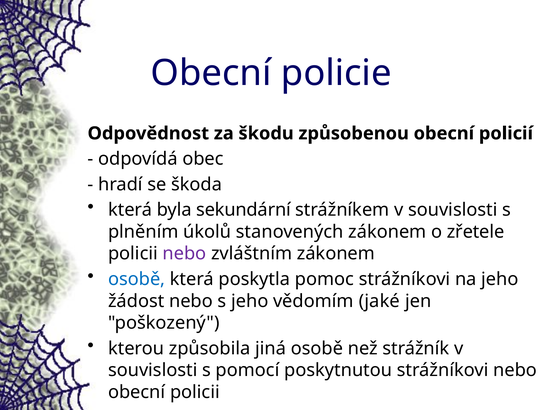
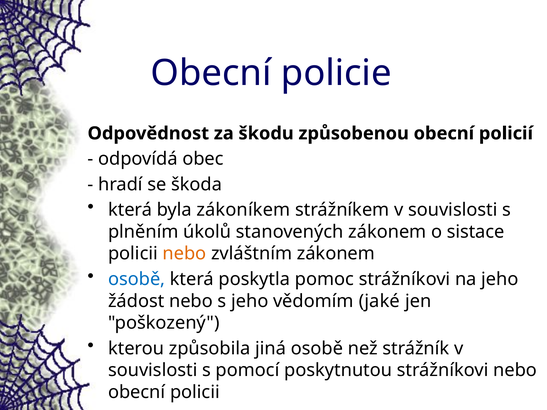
sekundární: sekundární -> zákoníkem
zřetele: zřetele -> sistace
nebo at (184, 254) colour: purple -> orange
